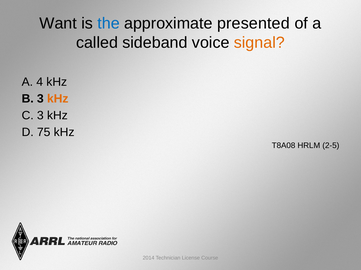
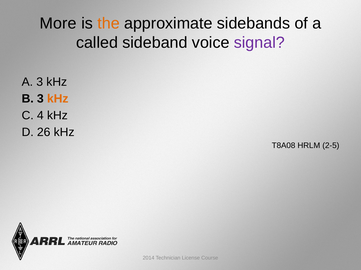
Want: Want -> More
the colour: blue -> orange
presented: presented -> sidebands
signal colour: orange -> purple
A 4: 4 -> 3
C 3: 3 -> 4
75: 75 -> 26
